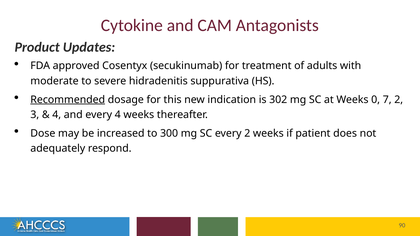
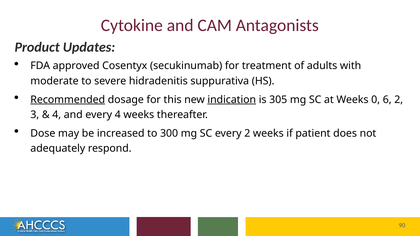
indication underline: none -> present
302: 302 -> 305
7: 7 -> 6
